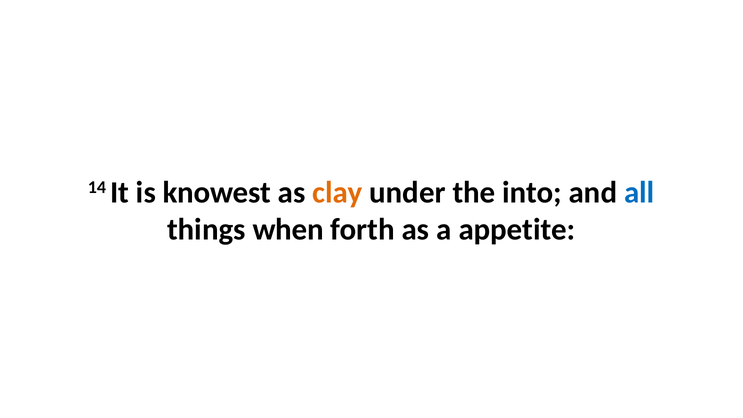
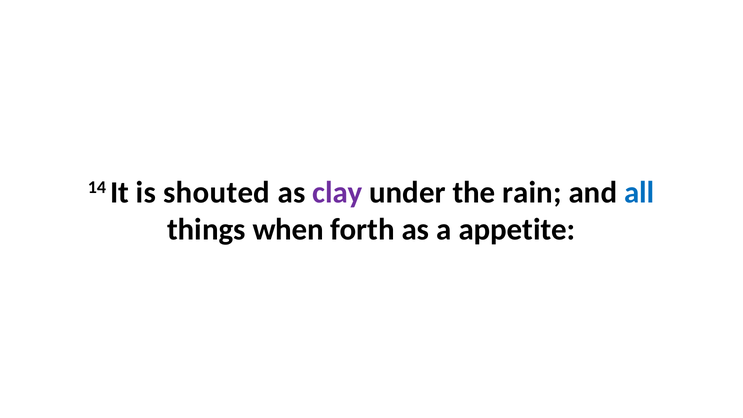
knowest: knowest -> shouted
clay colour: orange -> purple
into: into -> rain
